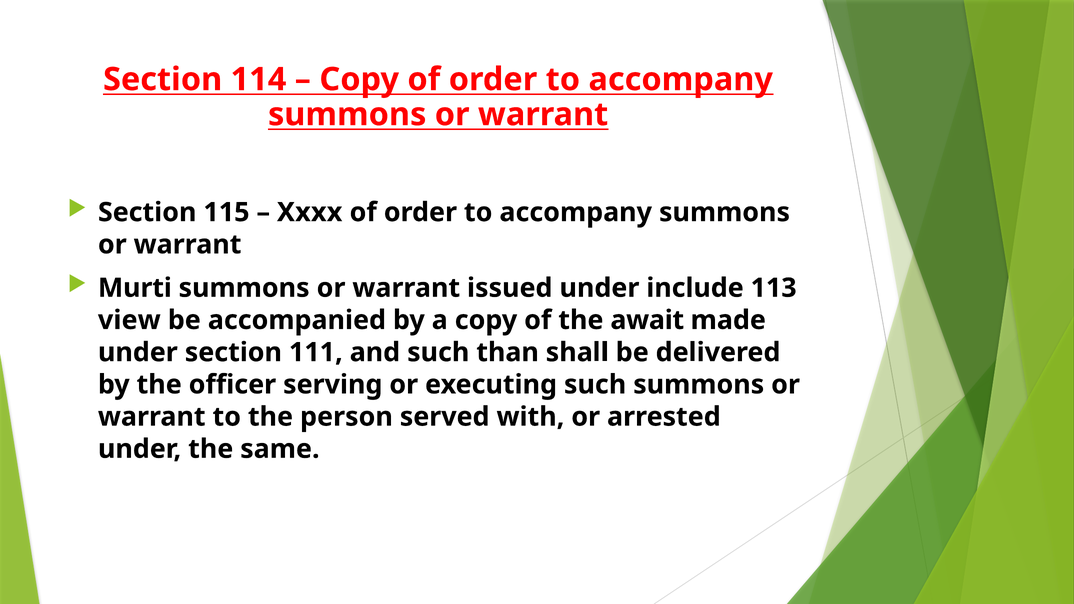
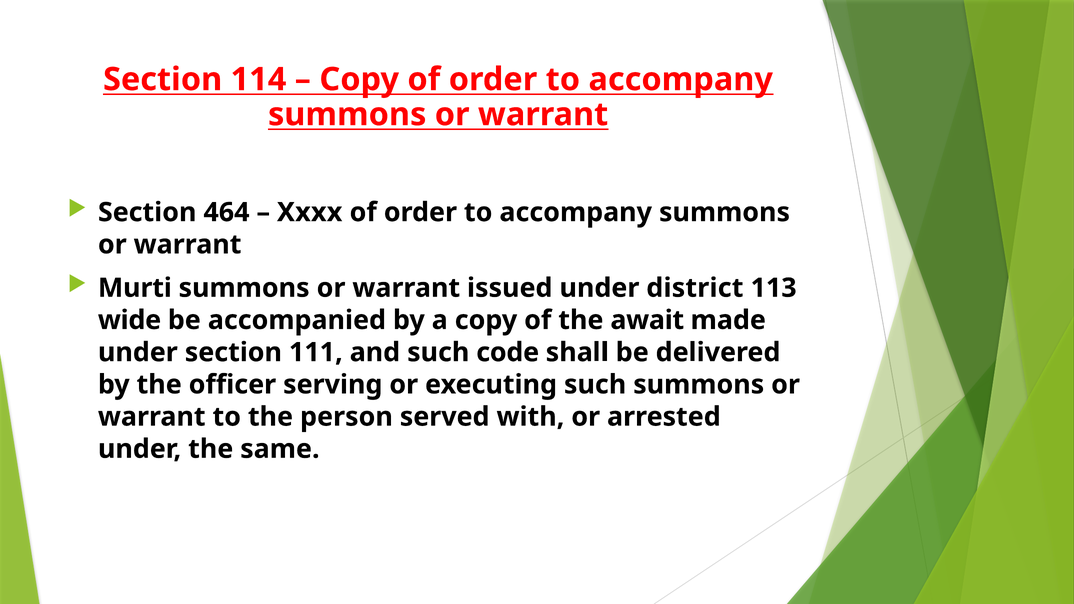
115: 115 -> 464
include: include -> district
view: view -> wide
than: than -> code
